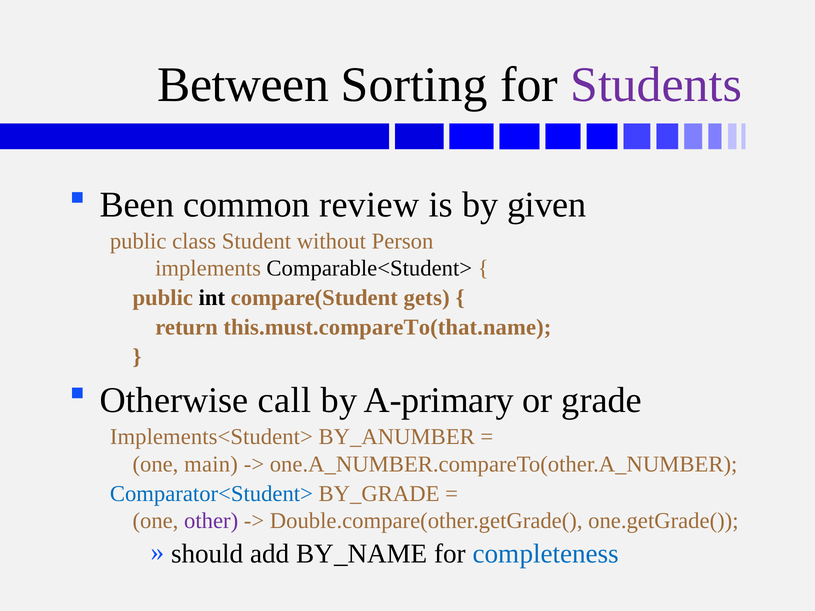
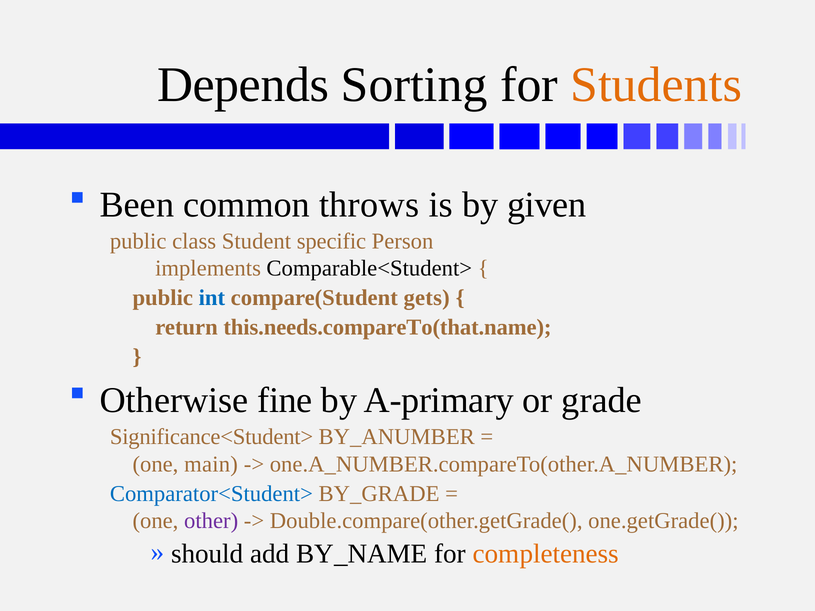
Between: Between -> Depends
Students colour: purple -> orange
review: review -> throws
without: without -> specific
int colour: black -> blue
this.must.compareTo(that.name: this.must.compareTo(that.name -> this.needs.compareTo(that.name
call: call -> fine
Implements<Student>: Implements<Student> -> Significance<Student>
completeness colour: blue -> orange
